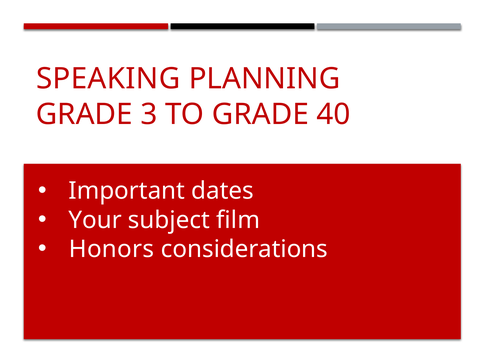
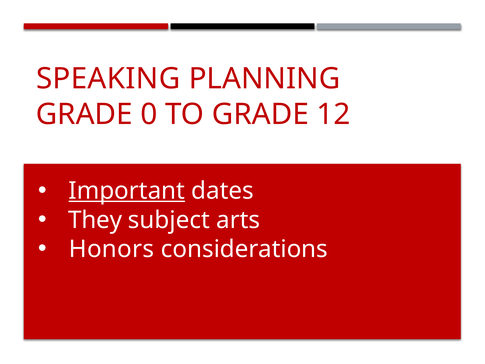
3: 3 -> 0
40: 40 -> 12
Important underline: none -> present
Your: Your -> They
film: film -> arts
